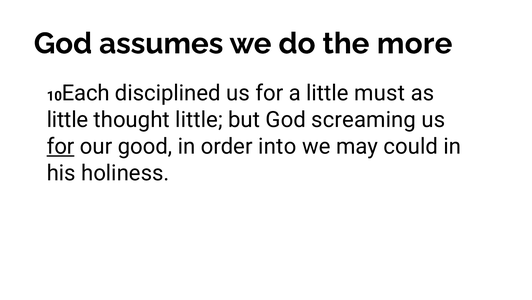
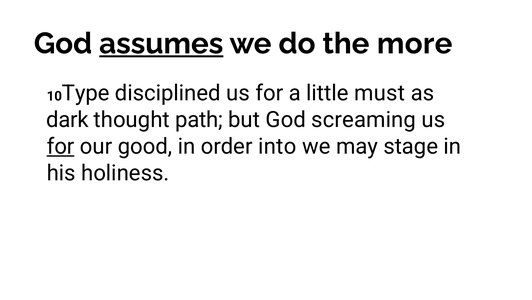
assumes underline: none -> present
Each: Each -> Type
little at (68, 120): little -> dark
thought little: little -> path
could: could -> stage
